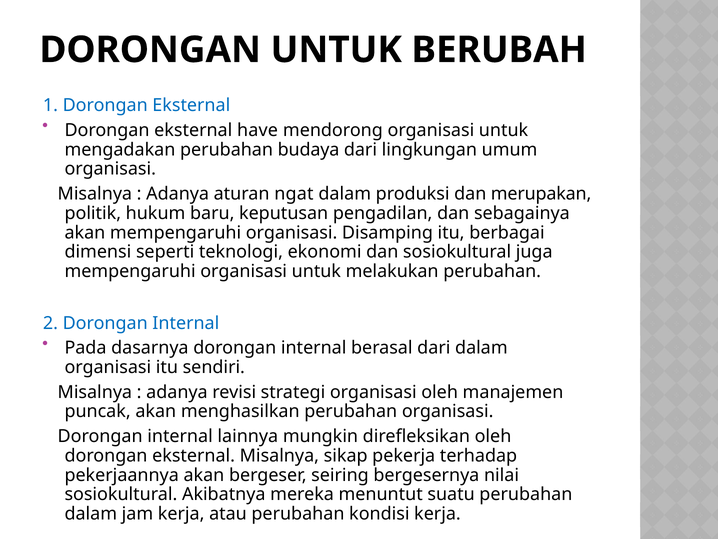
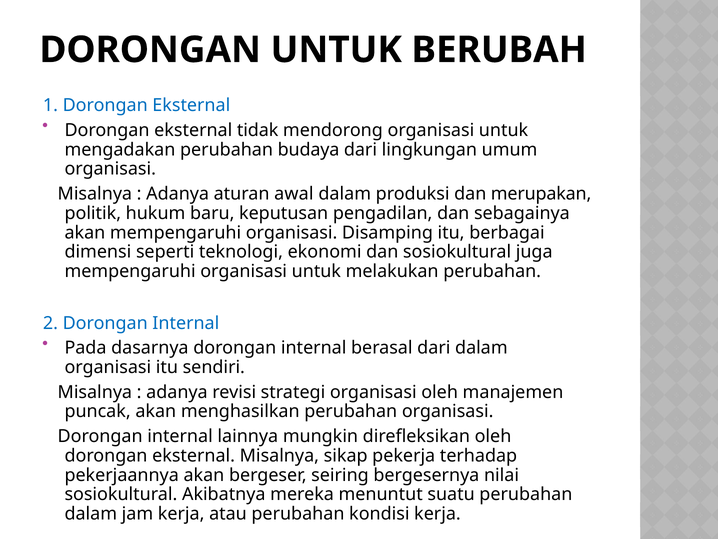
have: have -> tidak
ngat: ngat -> awal
